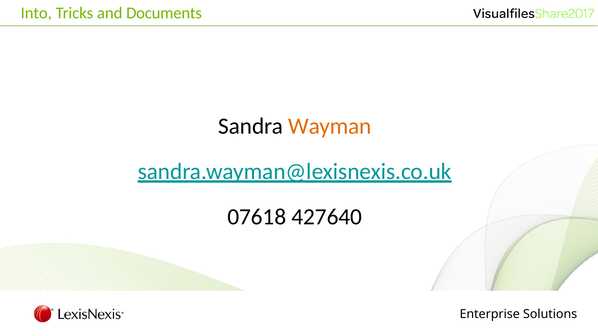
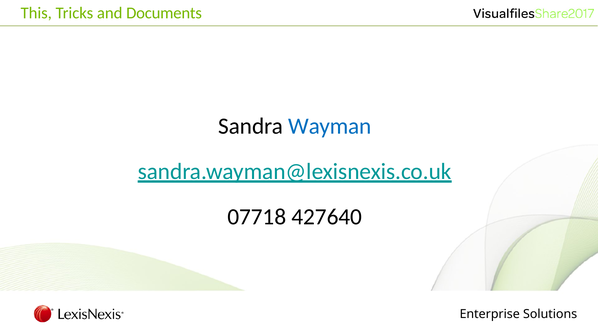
Into: Into -> This
Wayman colour: orange -> blue
07618: 07618 -> 07718
